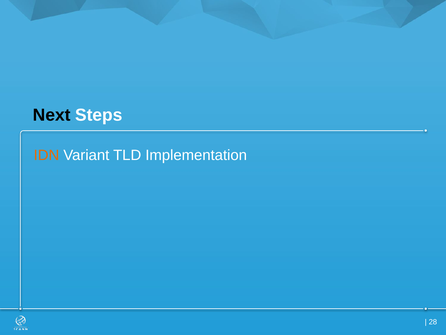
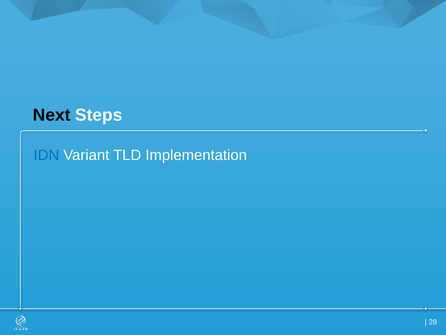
IDN colour: orange -> blue
